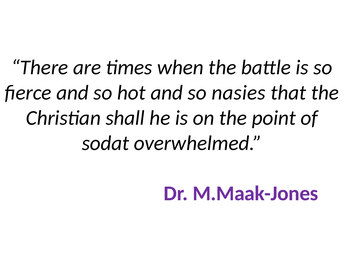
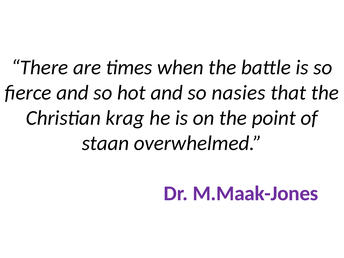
shall: shall -> krag
sodat: sodat -> staan
